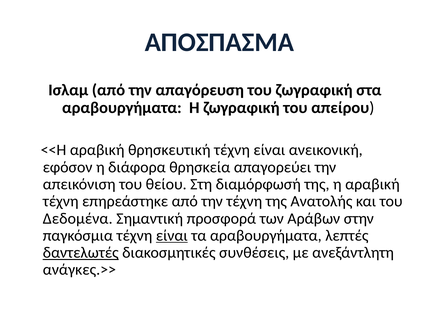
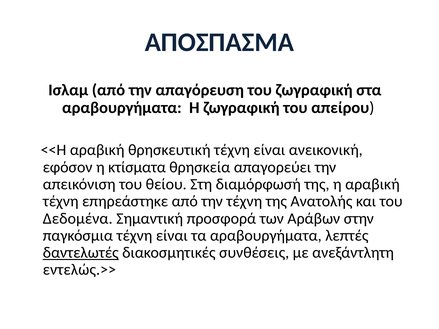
διάφορα: διάφορα -> κτίσματα
είναι at (172, 236) underline: present -> none
ανάγκες.>>: ανάγκες.>> -> εντελώς.>>
